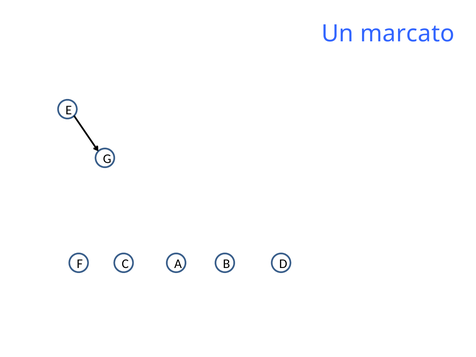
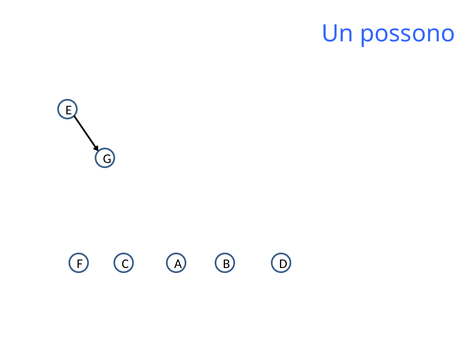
marcato: marcato -> possono
